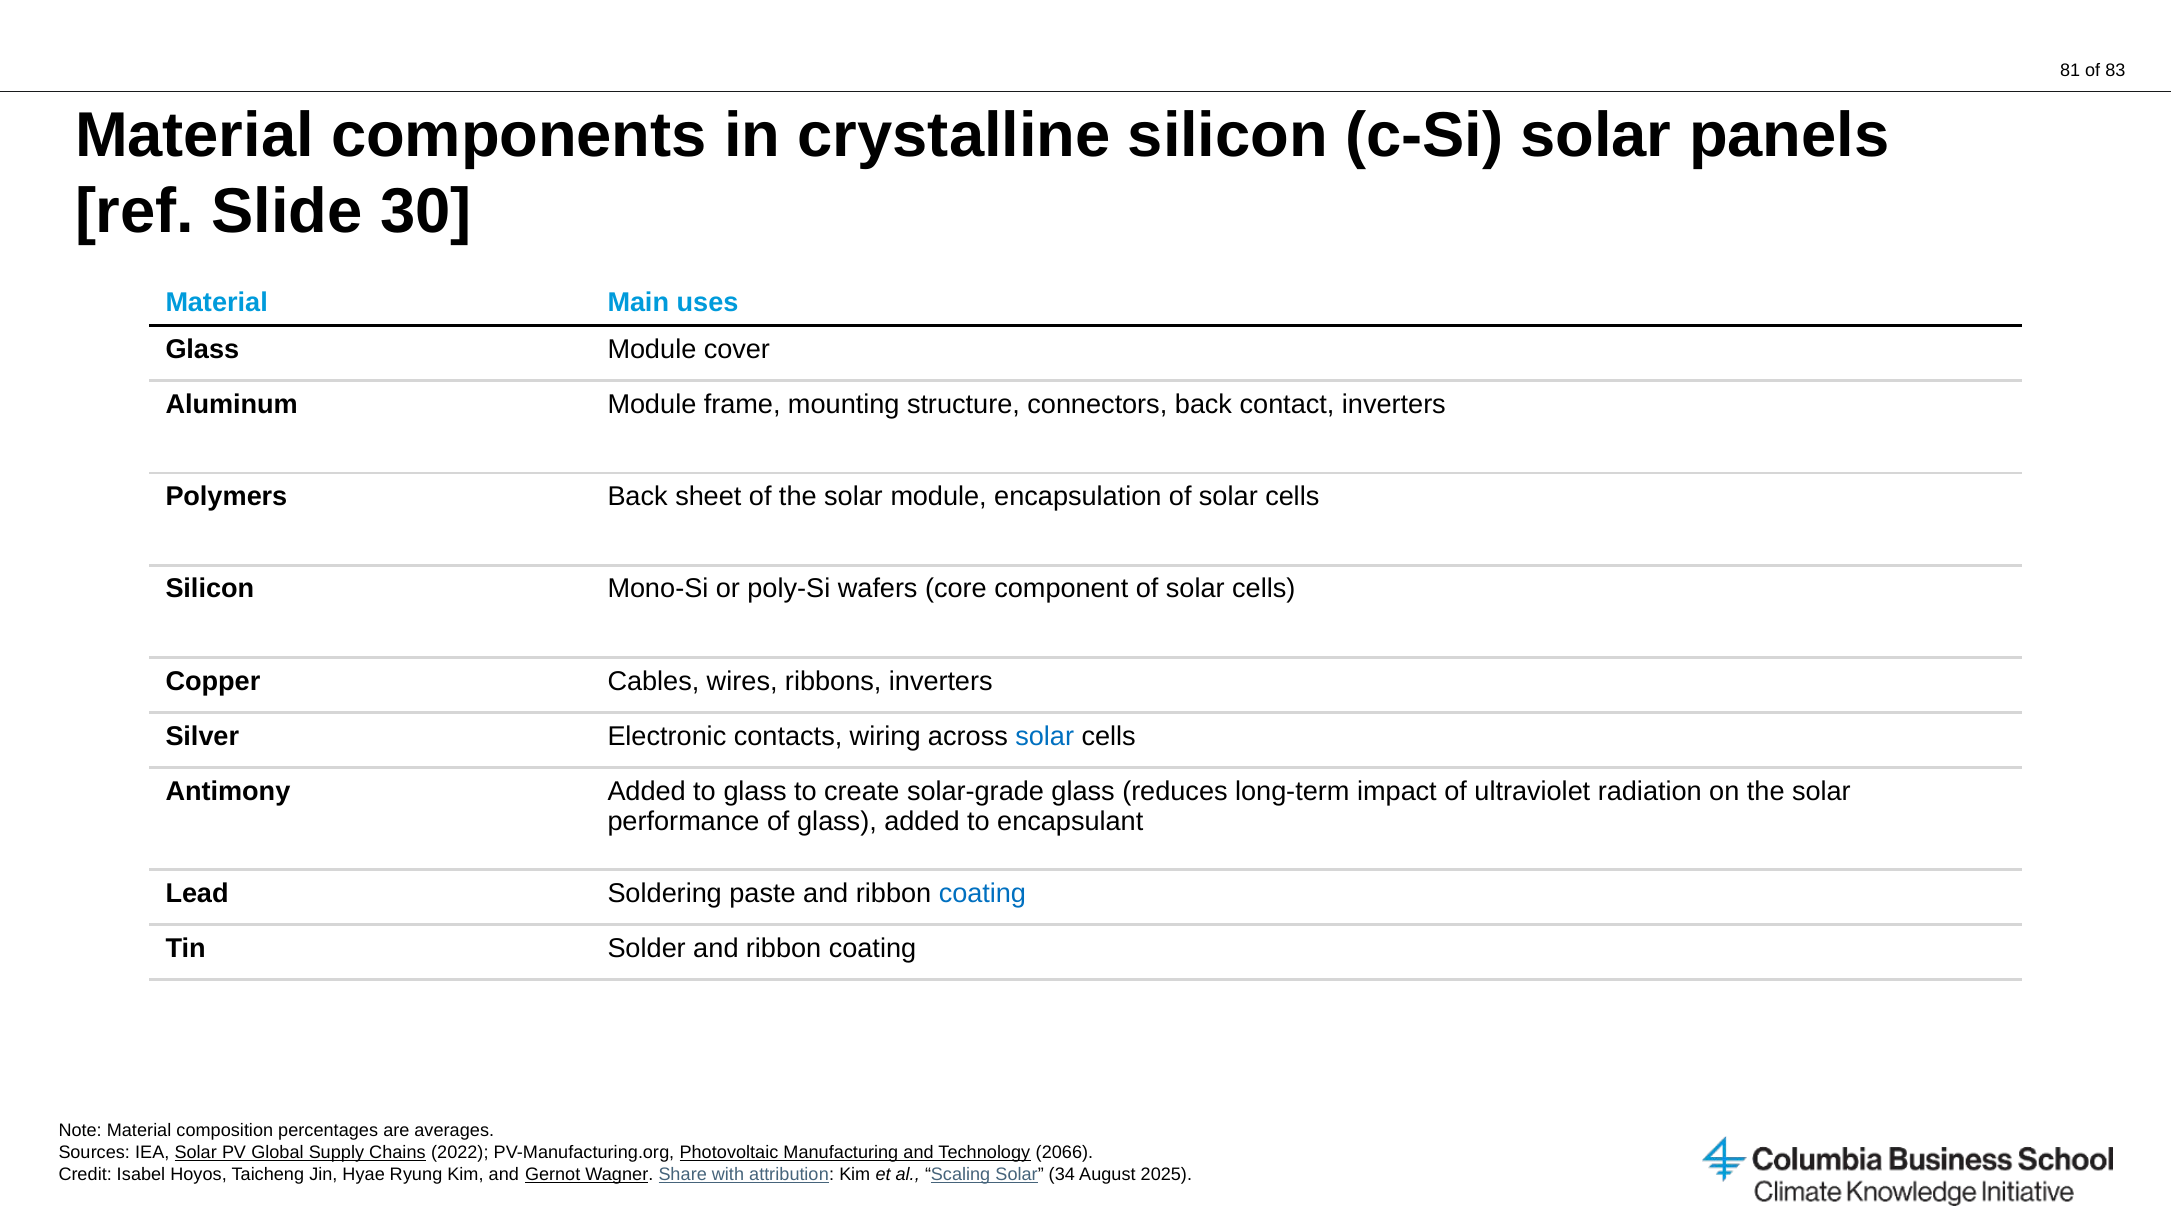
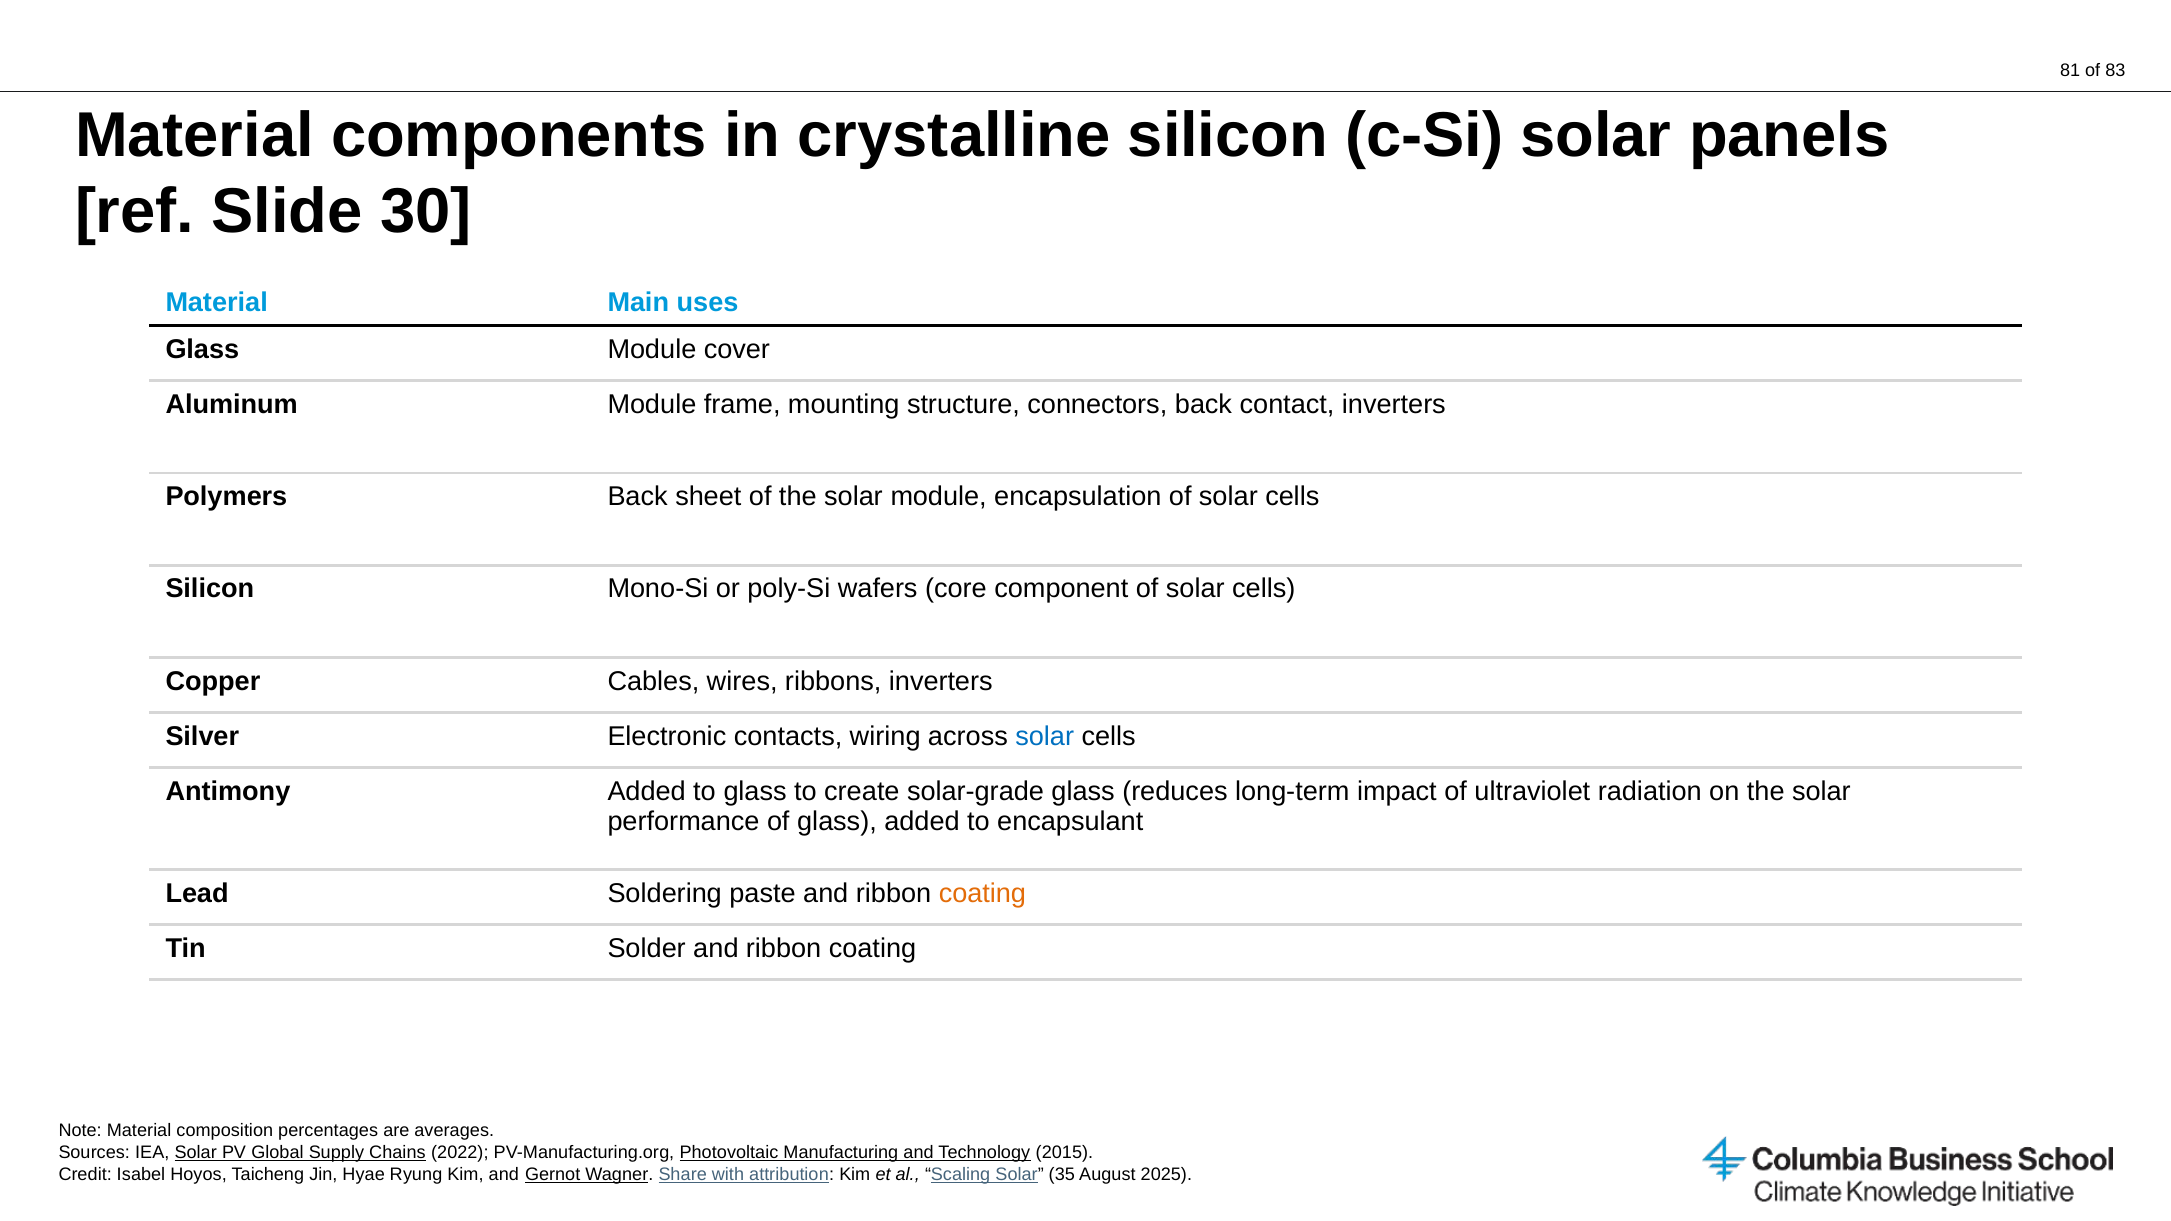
coating at (982, 893) colour: blue -> orange
2066: 2066 -> 2015
34: 34 -> 35
